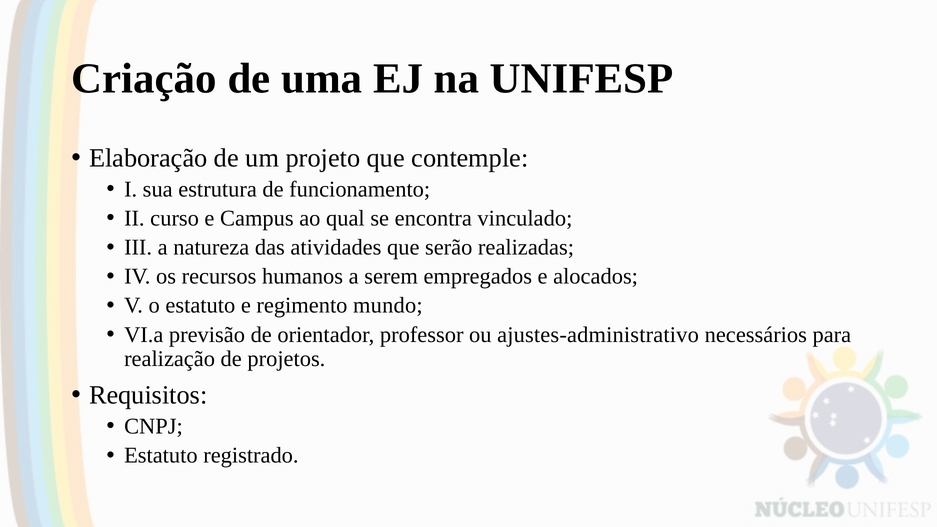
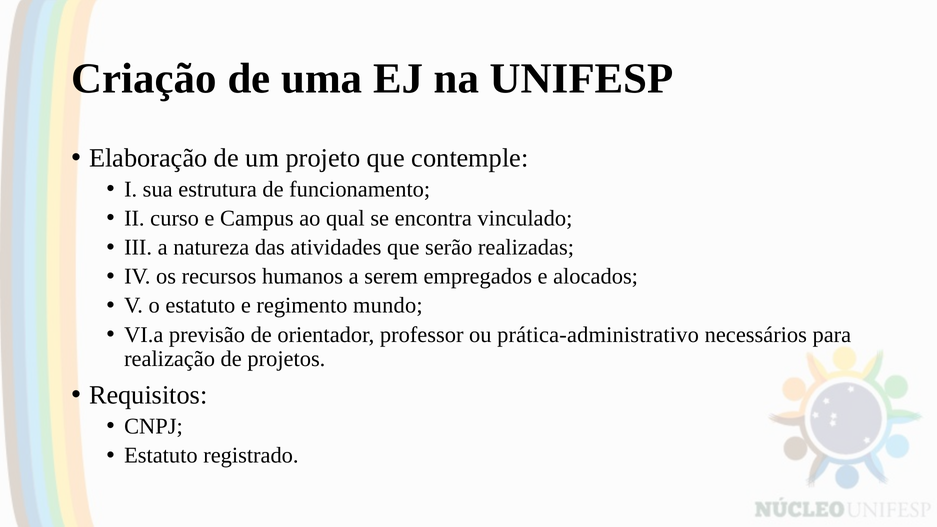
ajustes-administrativo: ajustes-administrativo -> prática-administrativo
